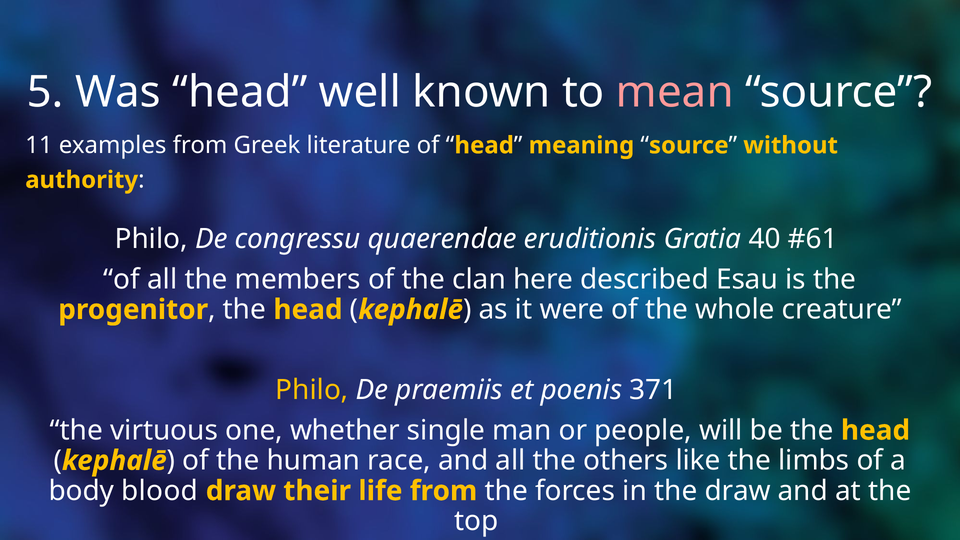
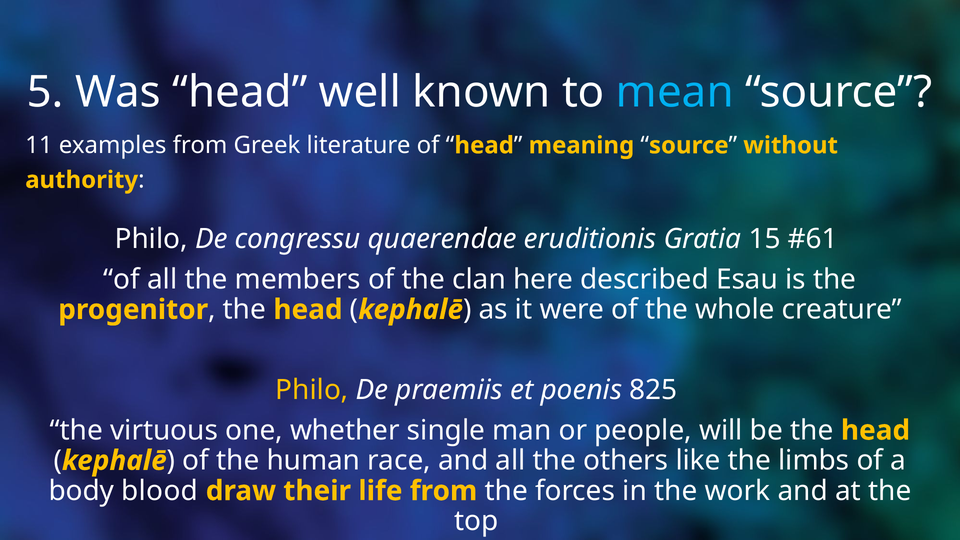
mean colour: pink -> light blue
40: 40 -> 15
371: 371 -> 825
the draw: draw -> work
